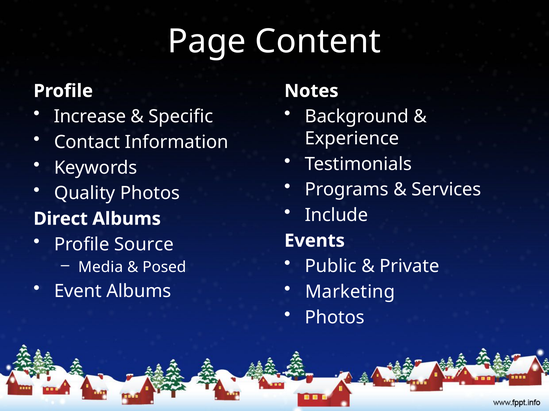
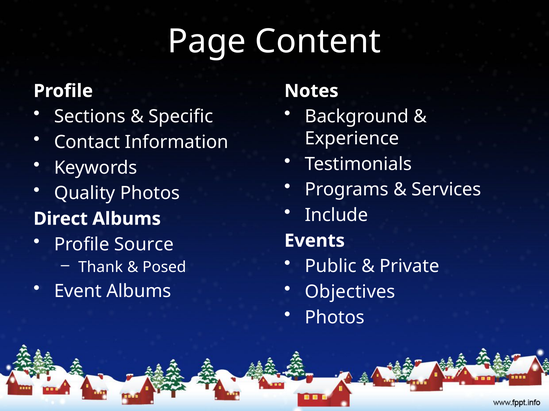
Increase: Increase -> Sections
Media: Media -> Thank
Marketing: Marketing -> Objectives
